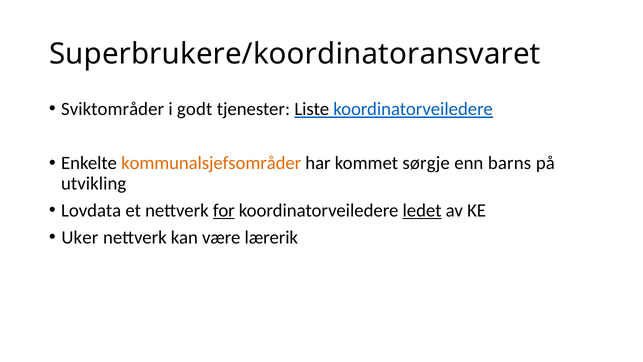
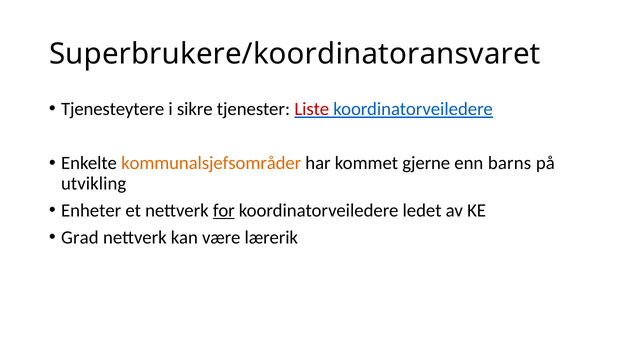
Sviktområder: Sviktområder -> Tjenesteytere
godt: godt -> sikre
Liste colour: black -> red
sørgje: sørgje -> gjerne
Lovdata: Lovdata -> Enheter
ledet underline: present -> none
Uker: Uker -> Grad
